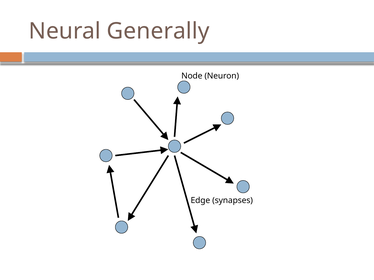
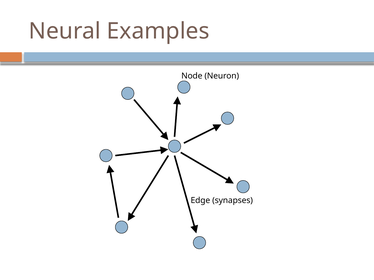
Generally: Generally -> Examples
